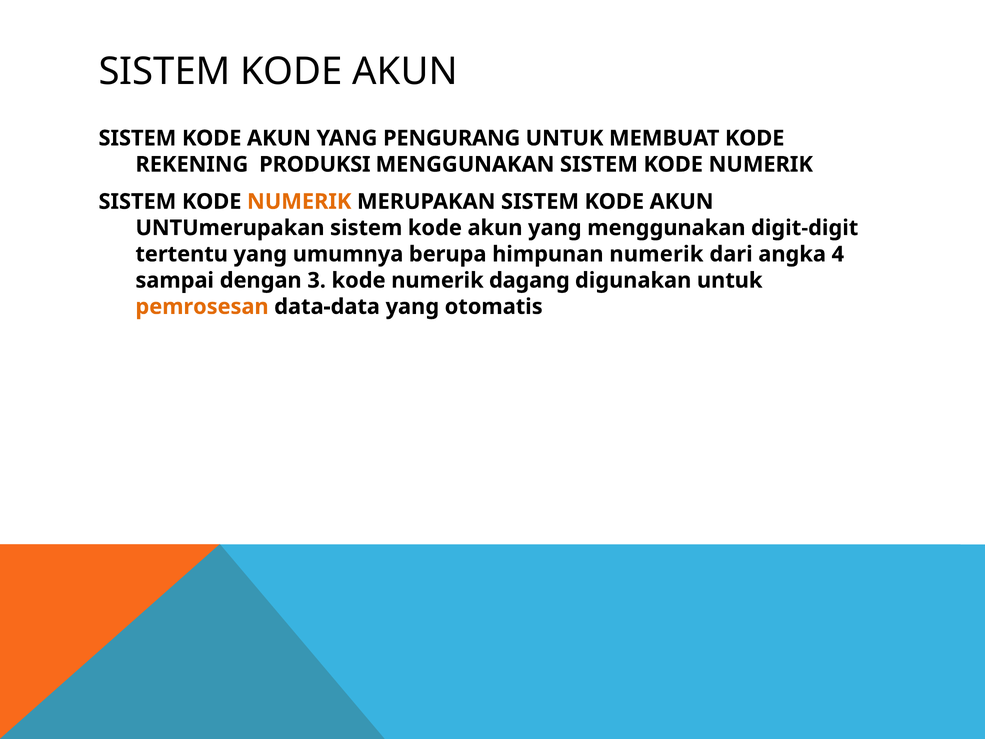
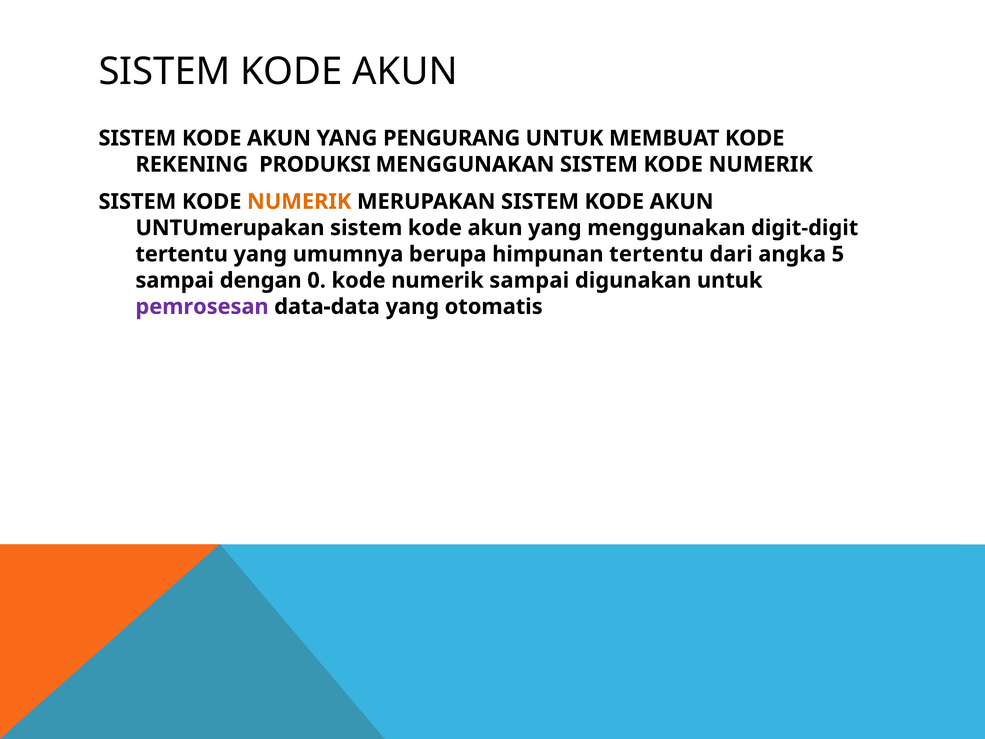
himpunan numerik: numerik -> tertentu
4: 4 -> 5
3: 3 -> 0
numerik dagang: dagang -> sampai
pemrosesan colour: orange -> purple
